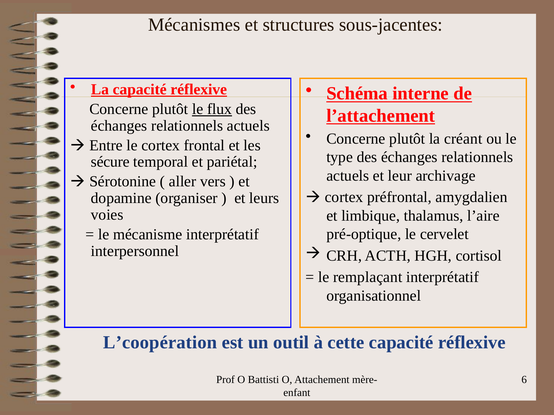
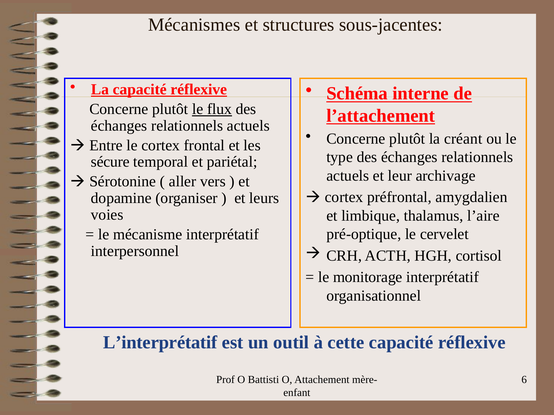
remplaçant: remplaçant -> monitorage
L’coopération: L’coopération -> L’interprétatif
